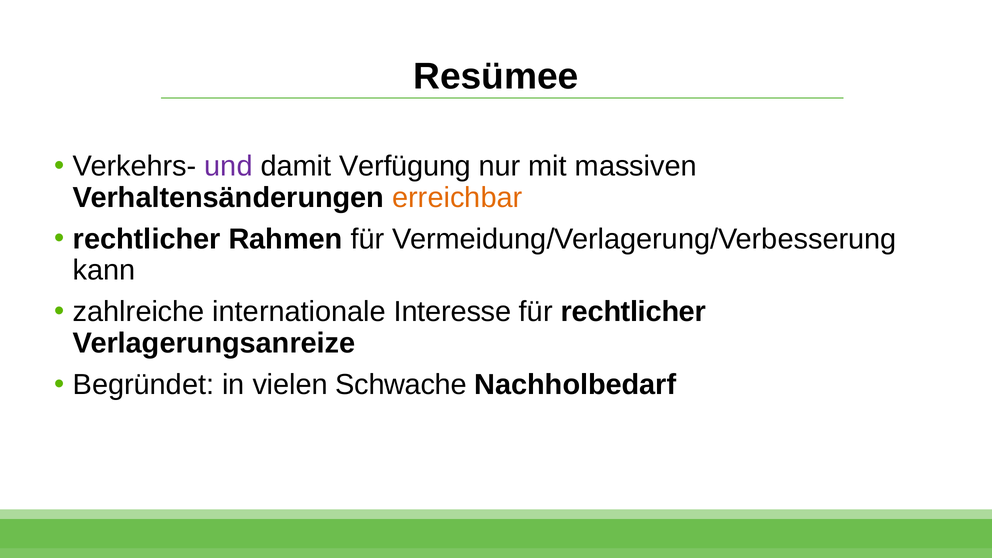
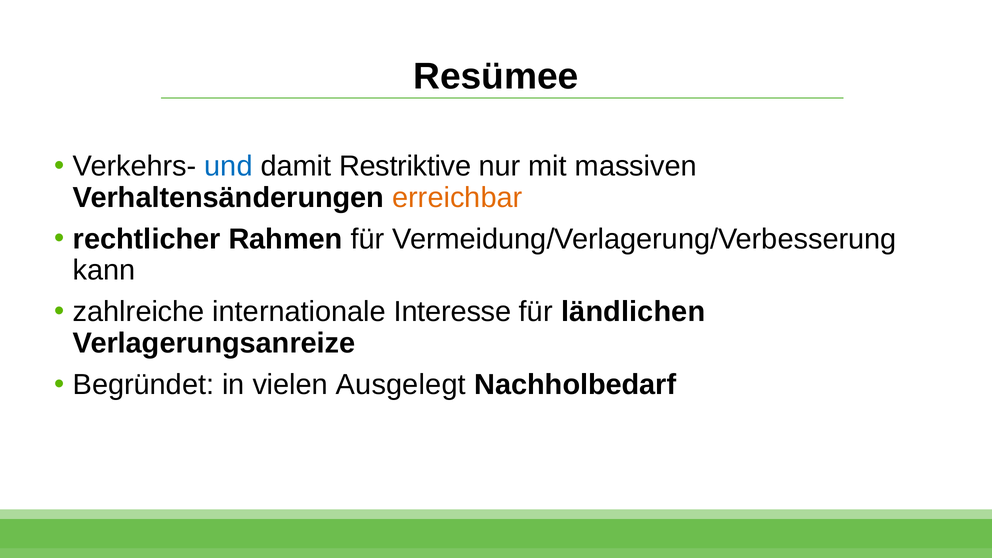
und colour: purple -> blue
Verfügung: Verfügung -> Restriktive
für rechtlicher: rechtlicher -> ländlichen
Schwache: Schwache -> Ausgelegt
